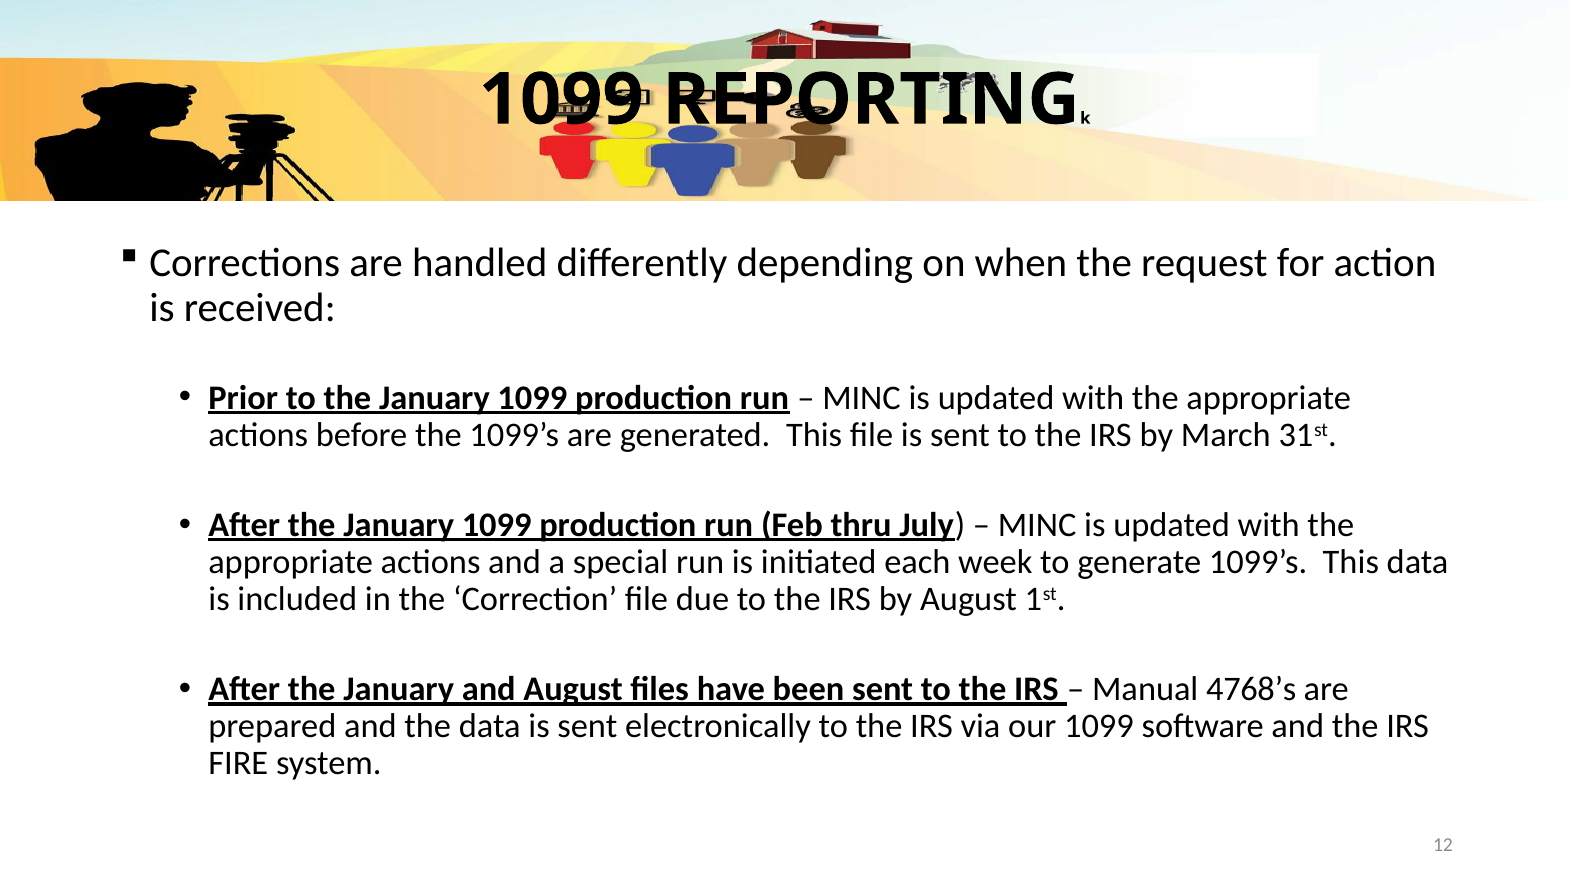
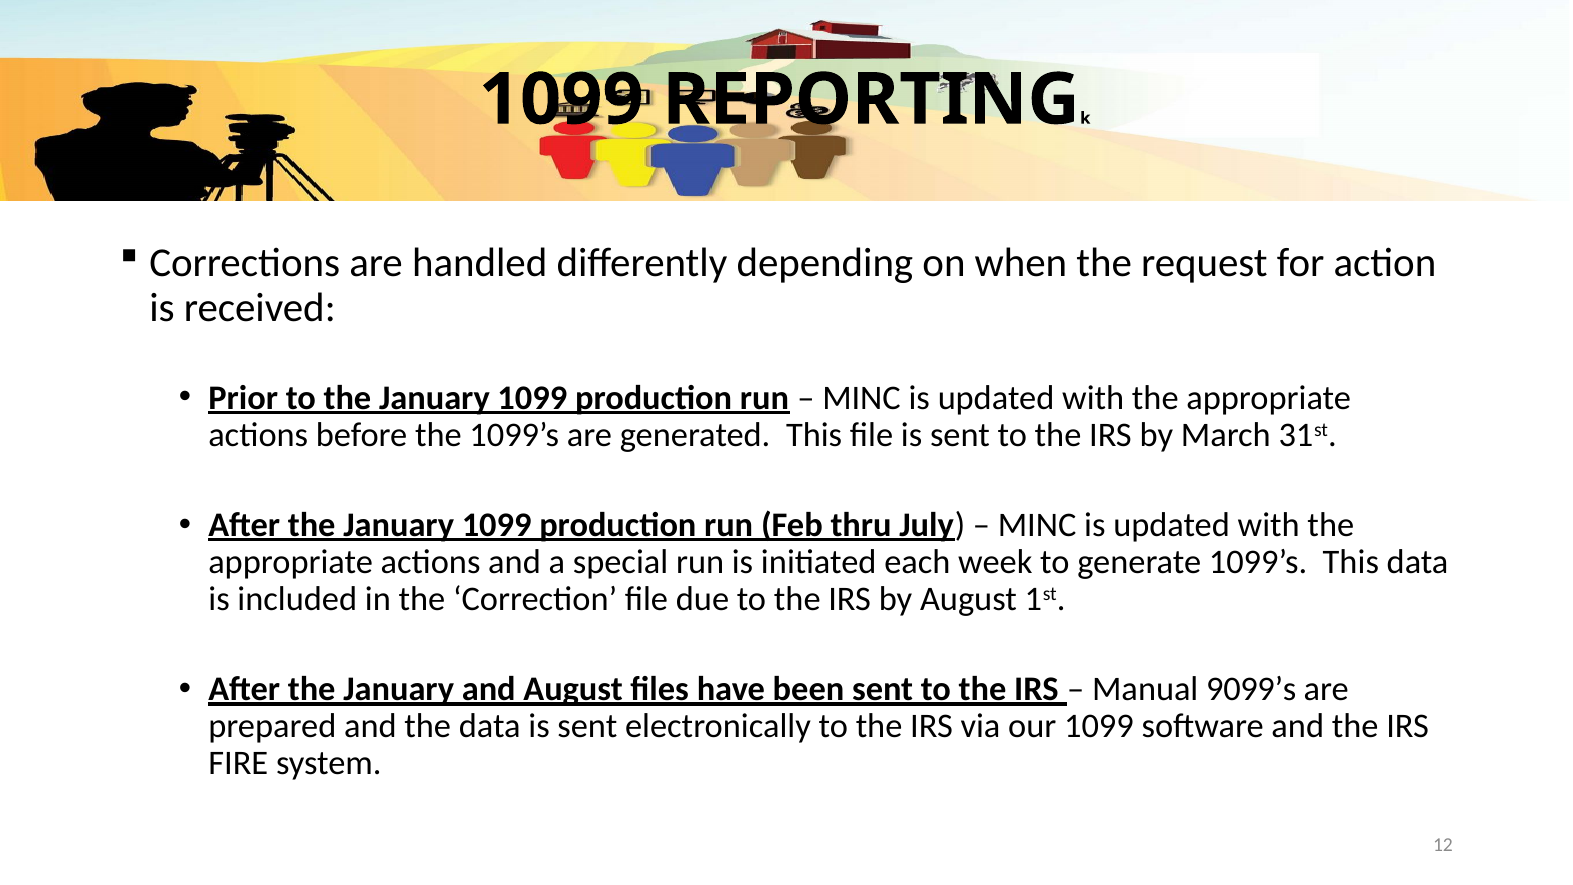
4768’s: 4768’s -> 9099’s
